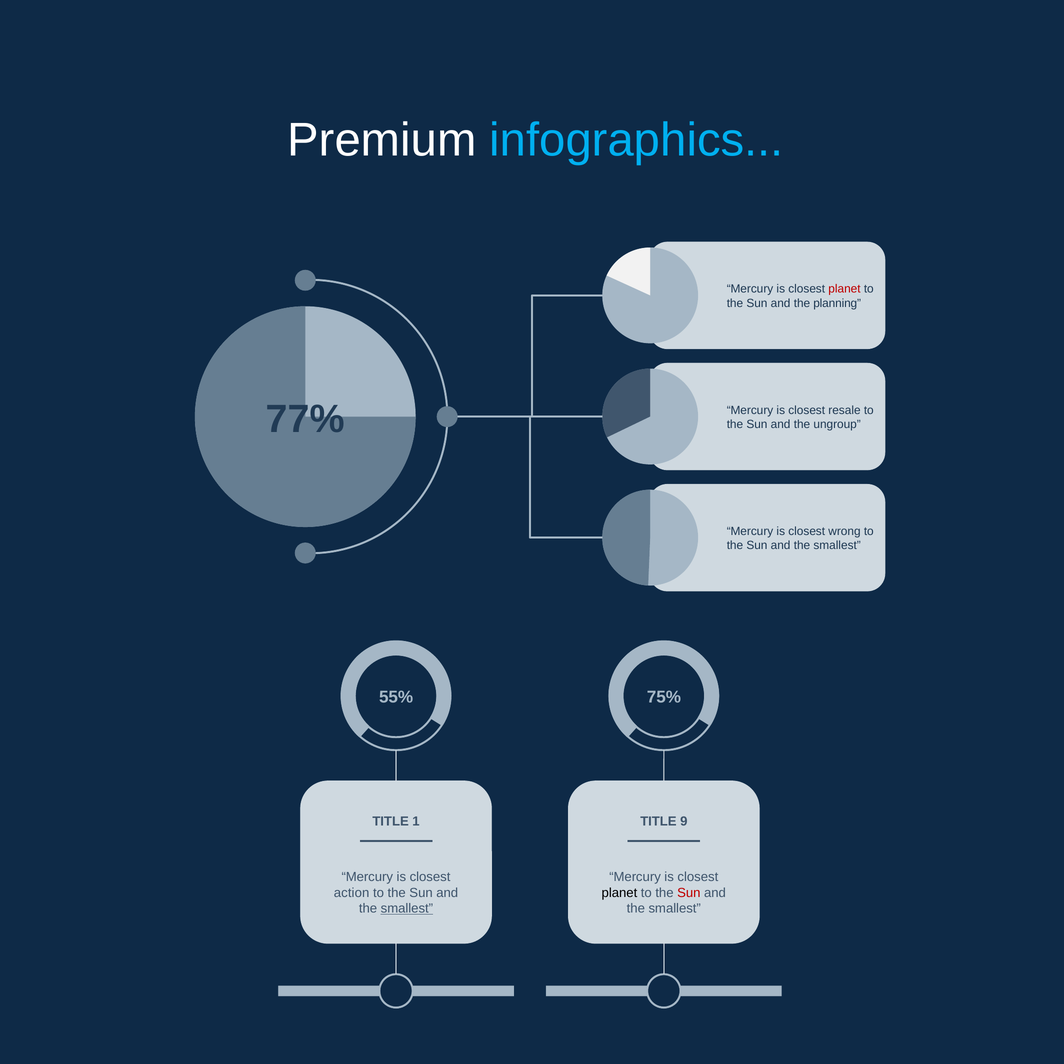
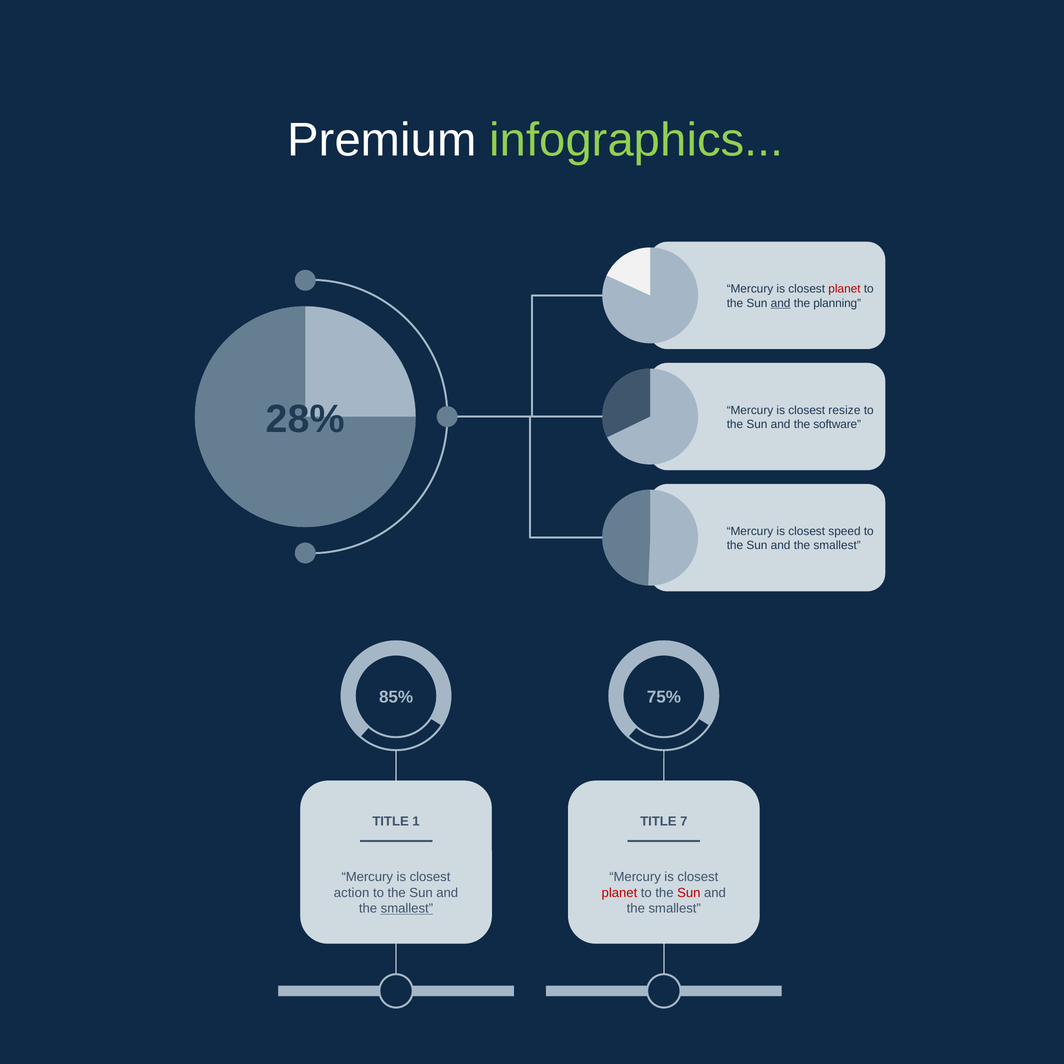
infographics colour: light blue -> light green
and at (781, 303) underline: none -> present
77%: 77% -> 28%
resale: resale -> resize
ungroup: ungroup -> software
wrong: wrong -> speed
55%: 55% -> 85%
9: 9 -> 7
planet at (619, 893) colour: black -> red
